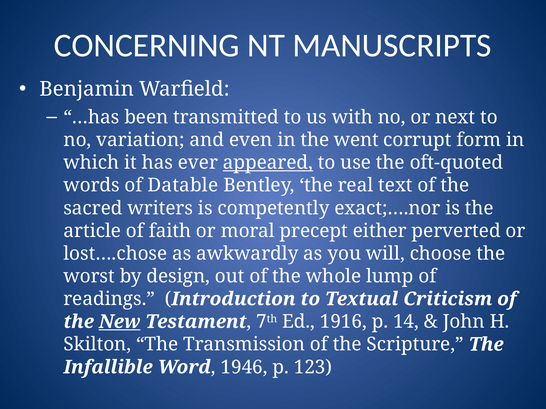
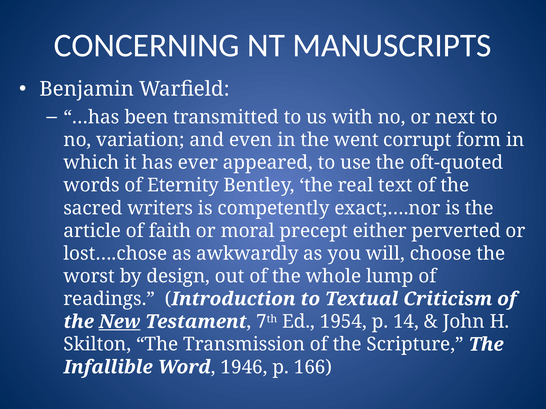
appeared underline: present -> none
Datable: Datable -> Eternity
1916: 1916 -> 1954
123: 123 -> 166
